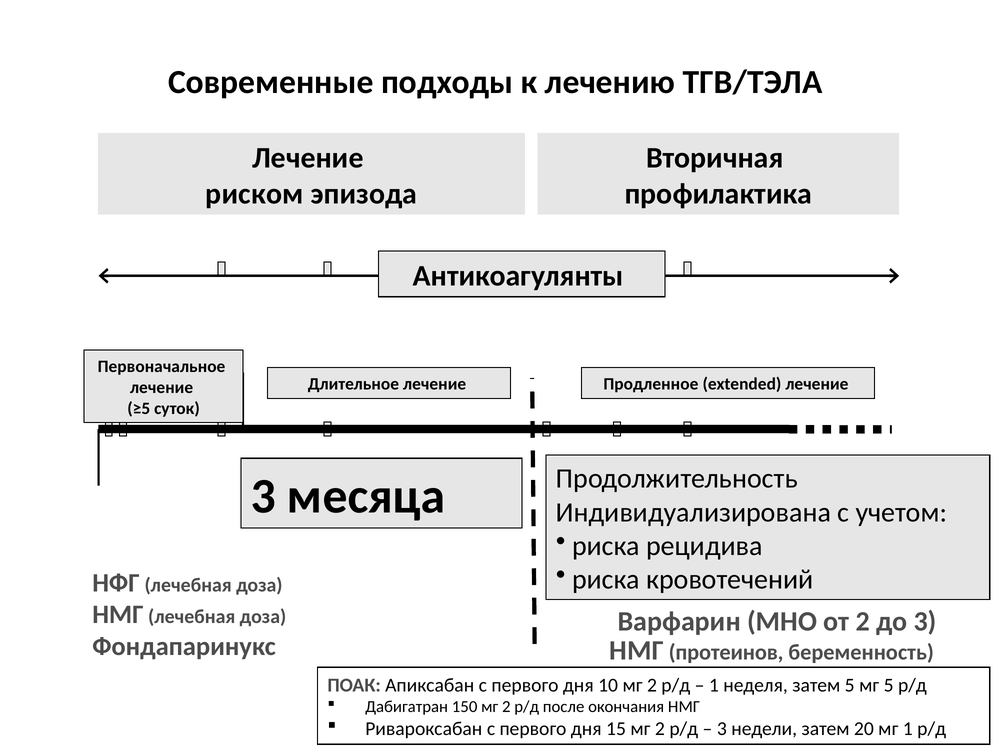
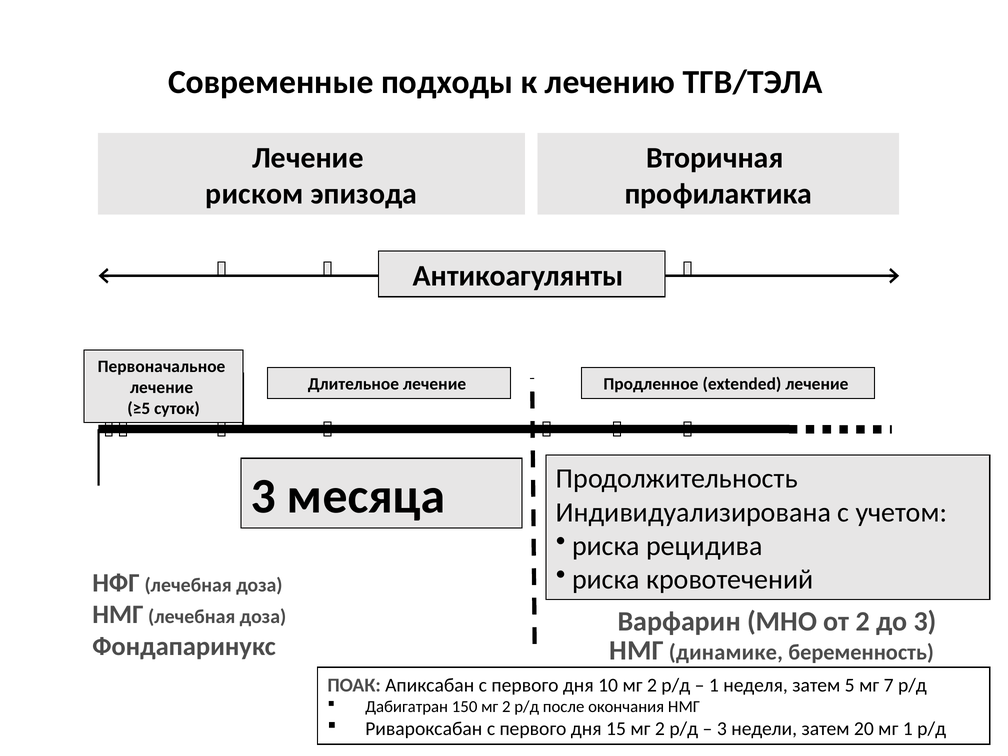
протеинов: протеинов -> динамике
мг 5: 5 -> 7
